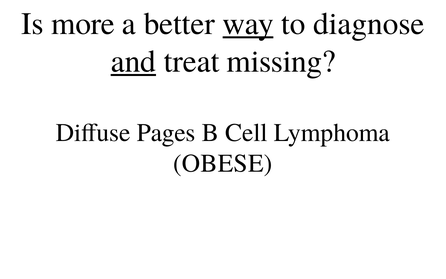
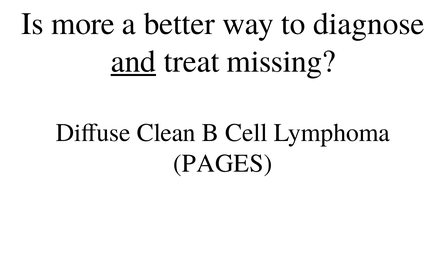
way underline: present -> none
Pages: Pages -> Clean
OBESE: OBESE -> PAGES
